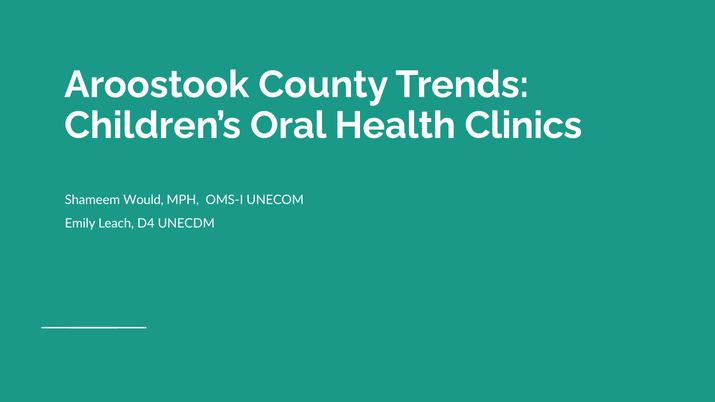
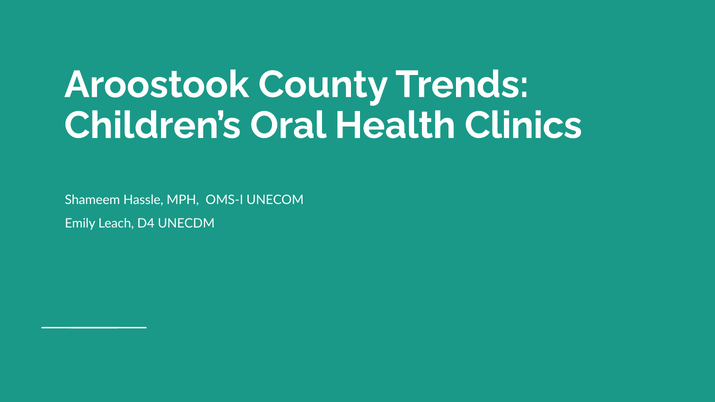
Would: Would -> Hassle
